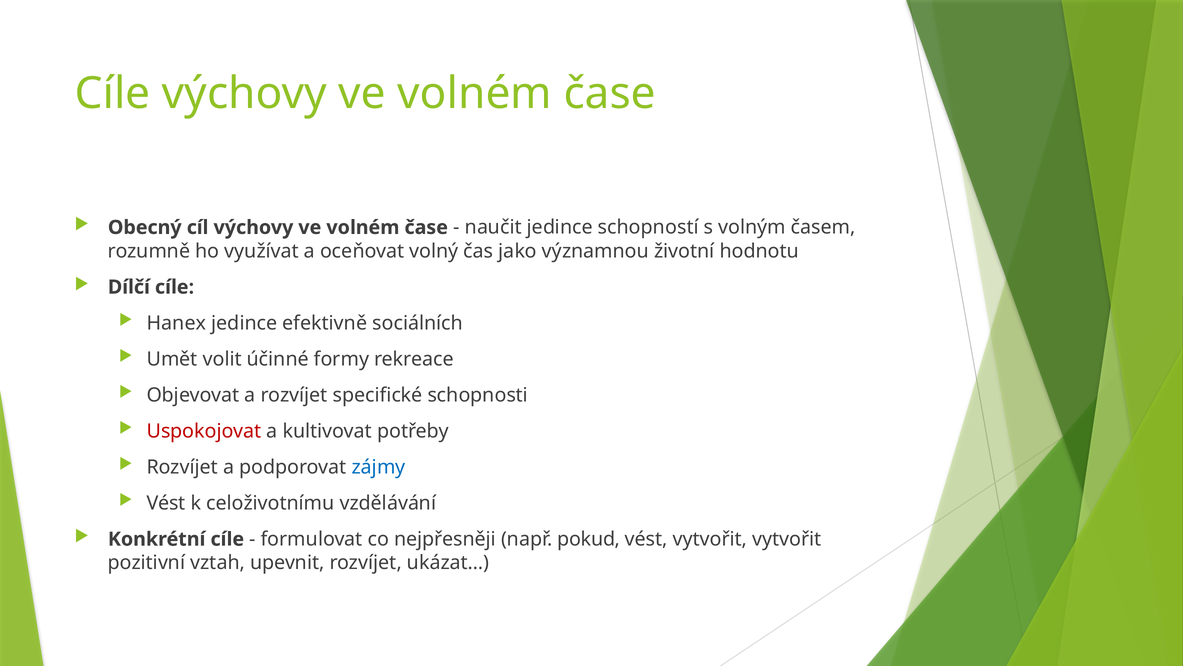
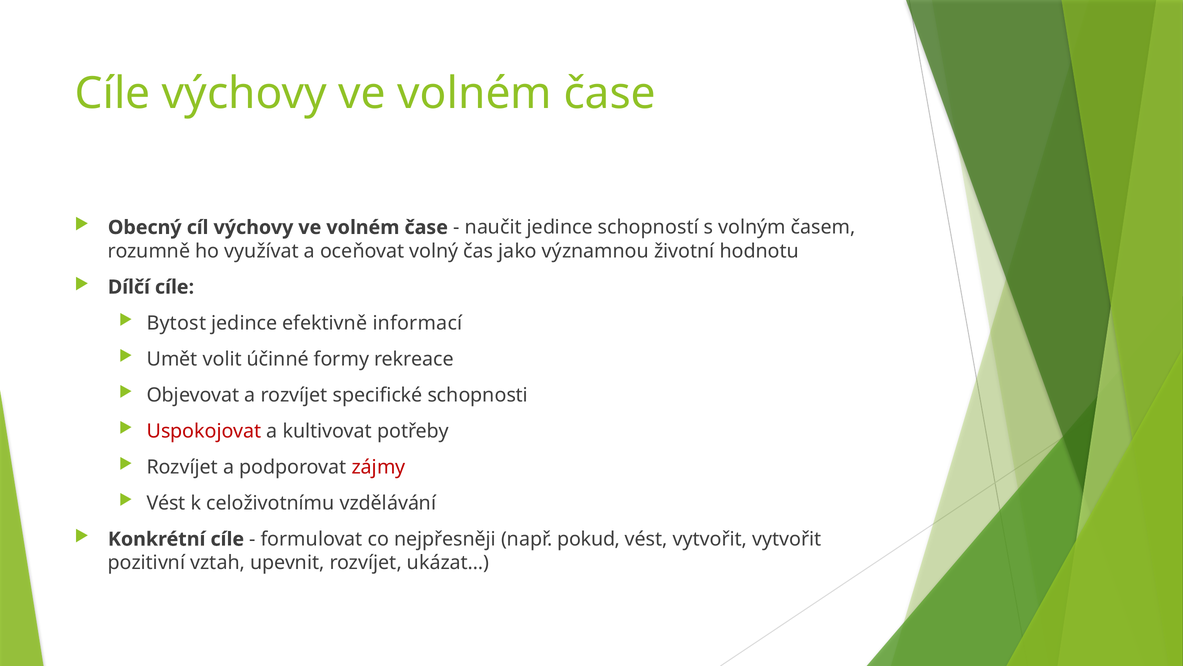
Hanex: Hanex -> Bytost
sociálních: sociálních -> informací
zájmy colour: blue -> red
